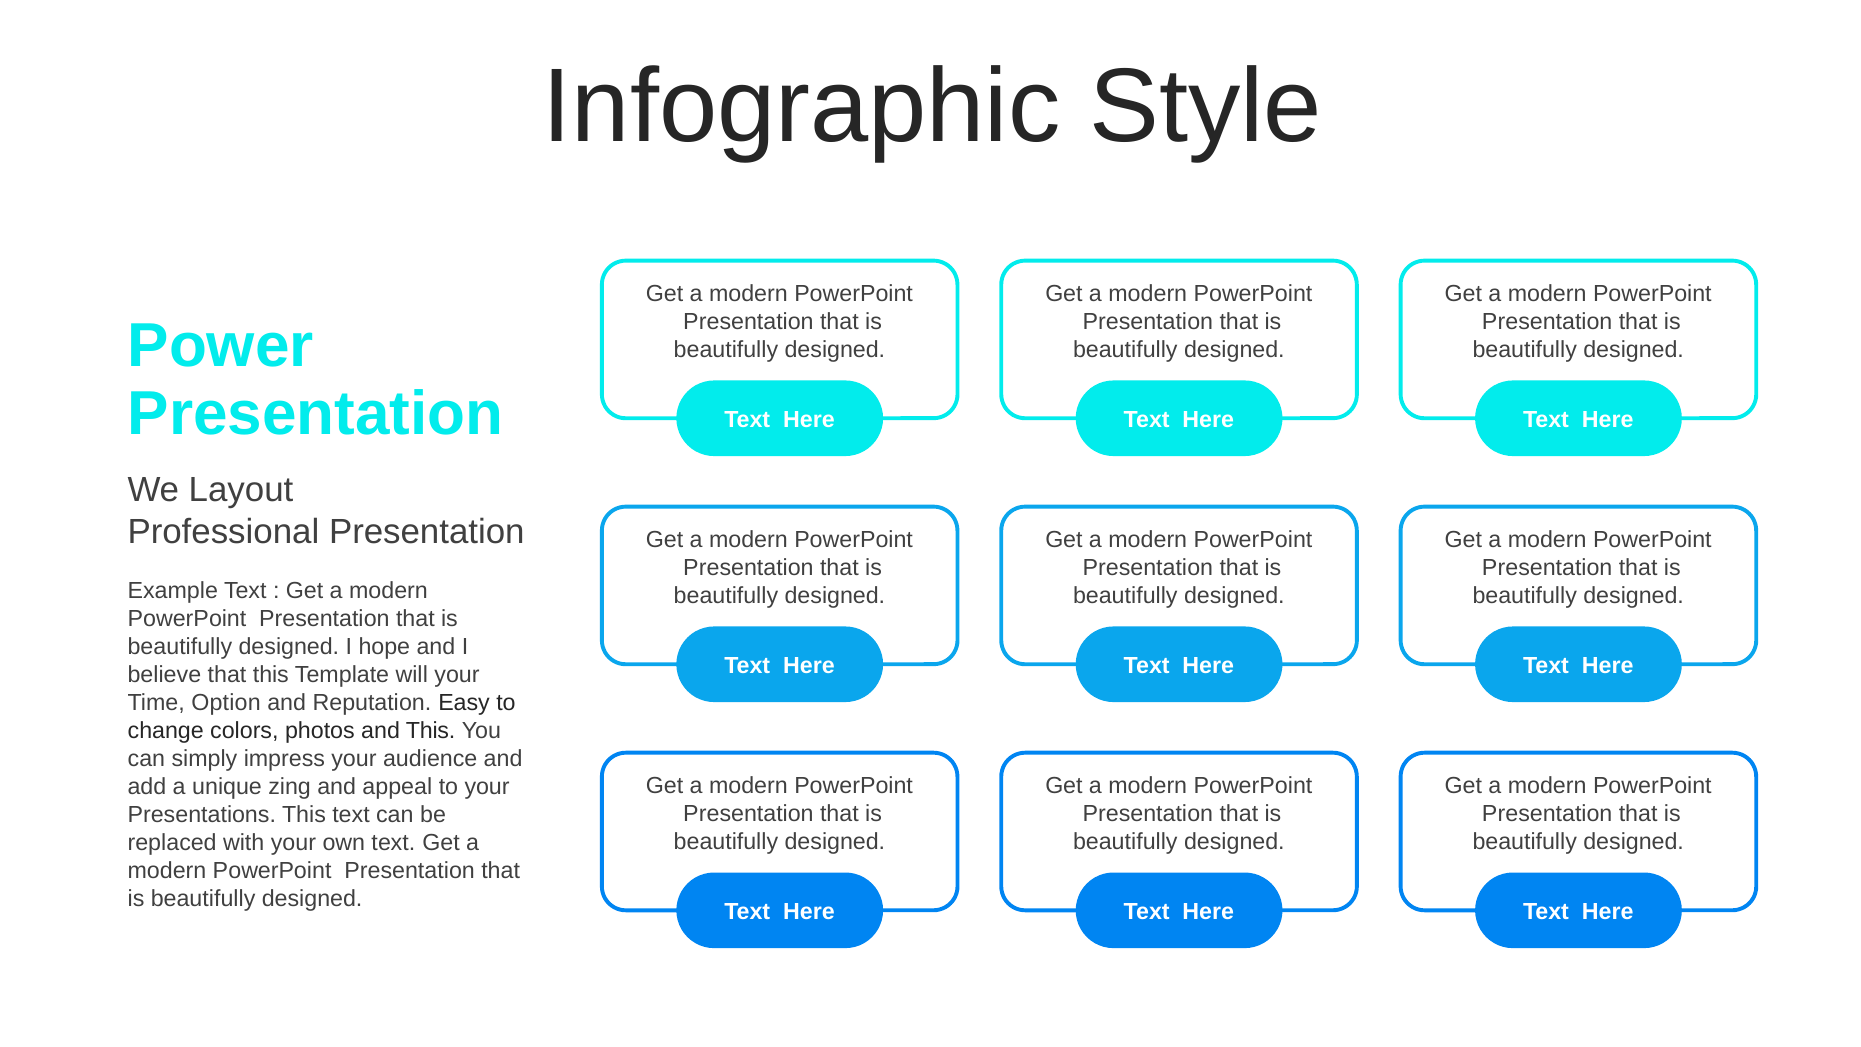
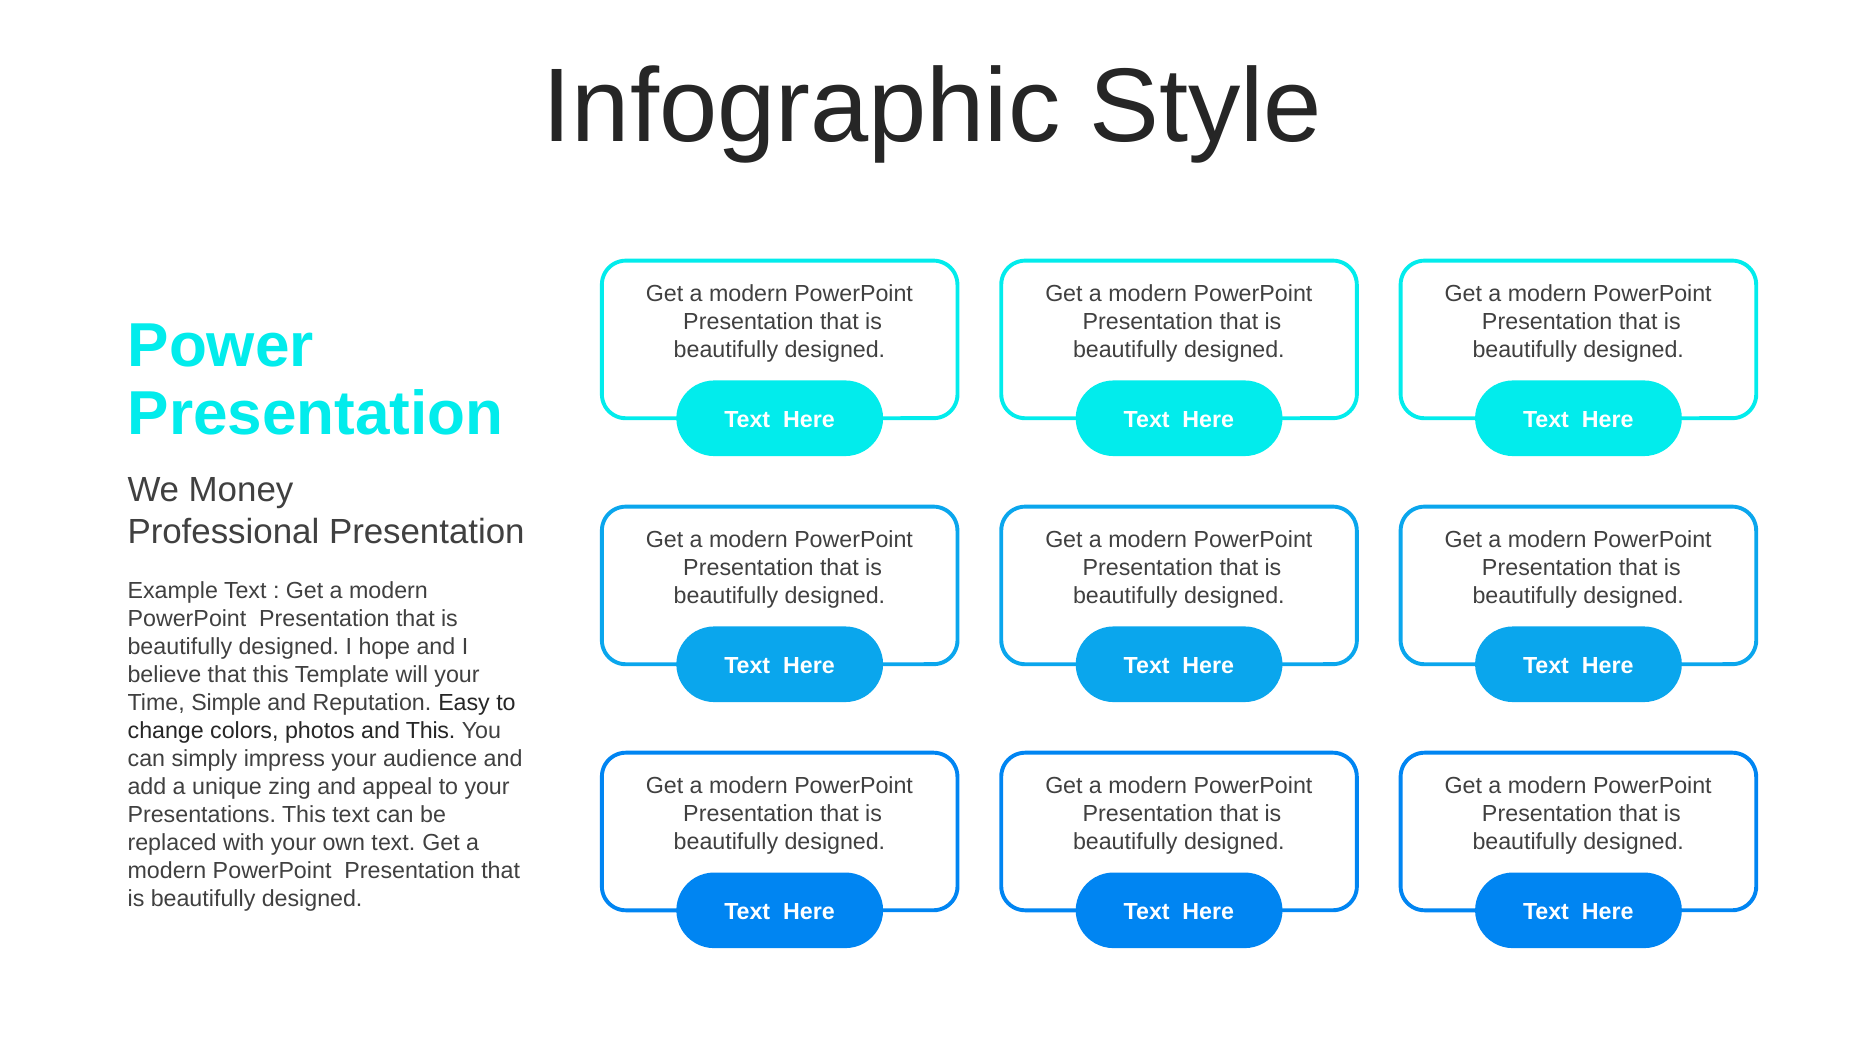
Layout: Layout -> Money
Option: Option -> Simple
